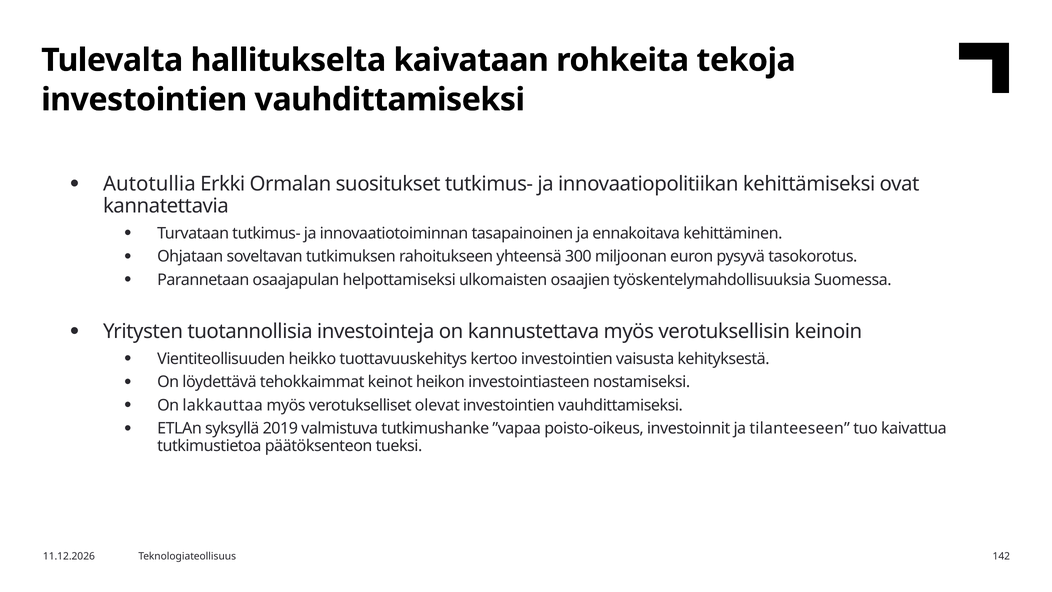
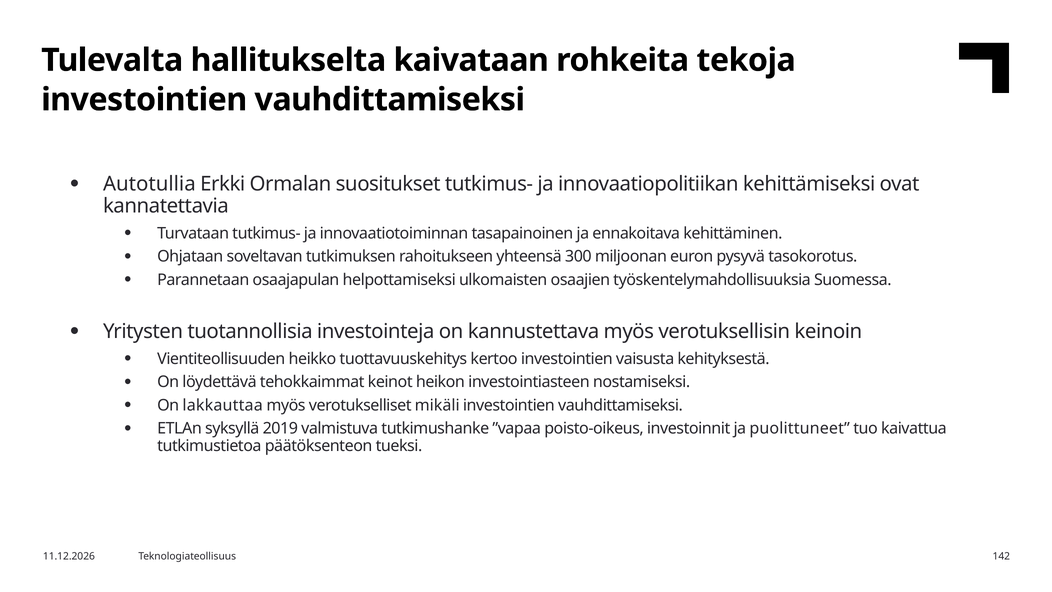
olevat: olevat -> mikäli
tilanteeseen: tilanteeseen -> puolittuneet
